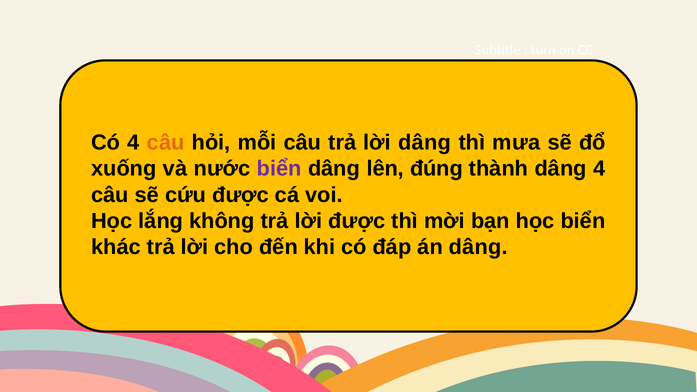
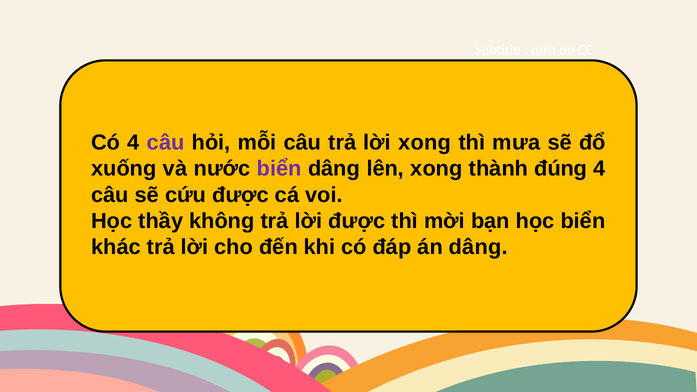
câu at (166, 143) colour: orange -> purple
lời dâng: dâng -> xong
lên đúng: đúng -> xong
thành dâng: dâng -> đúng
lắng: lắng -> thầy
